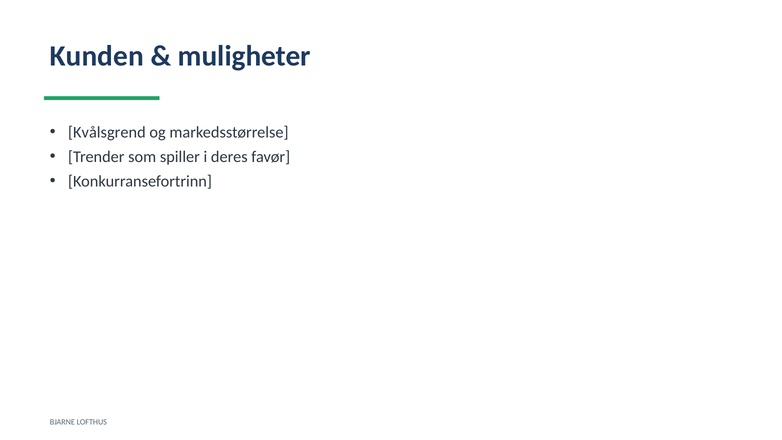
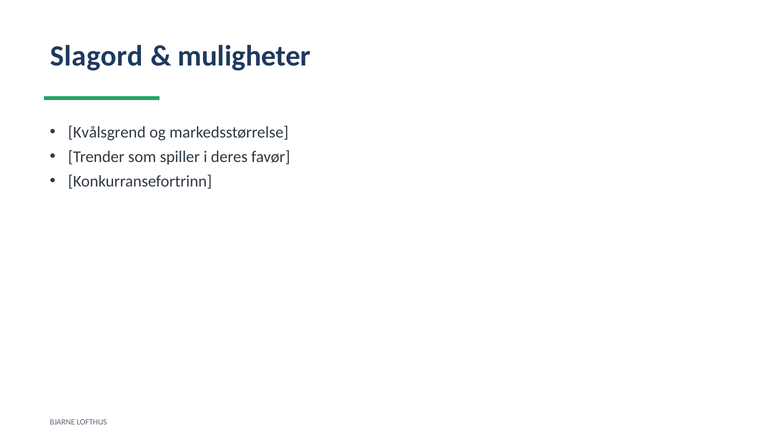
Kunden: Kunden -> Slagord
